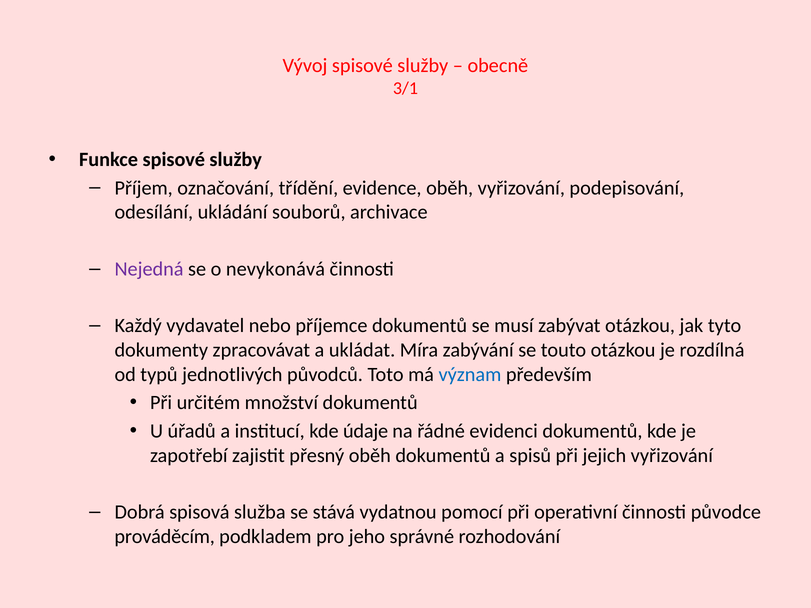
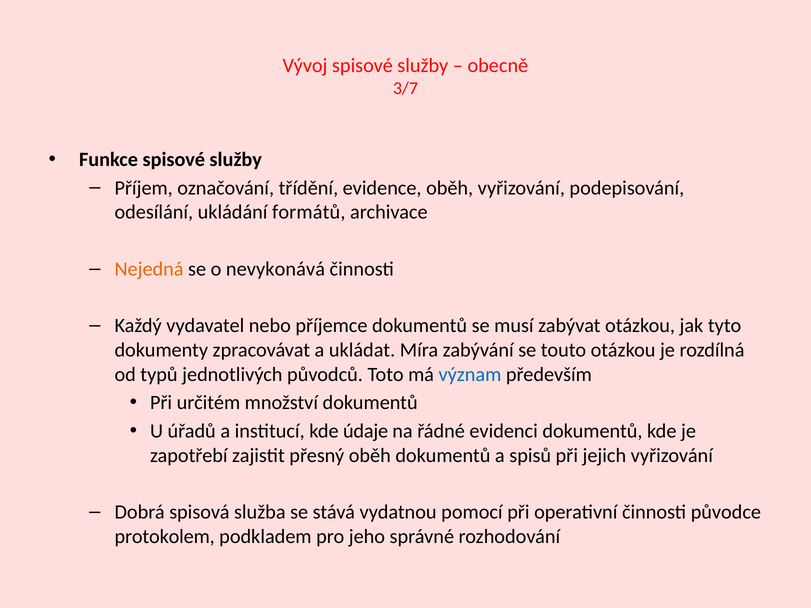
3/1: 3/1 -> 3/7
souborů: souborů -> formátů
Nejedná colour: purple -> orange
prováděcím: prováděcím -> protokolem
